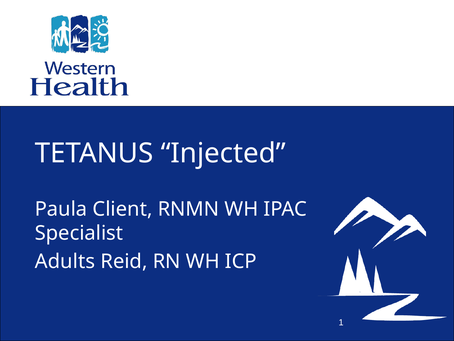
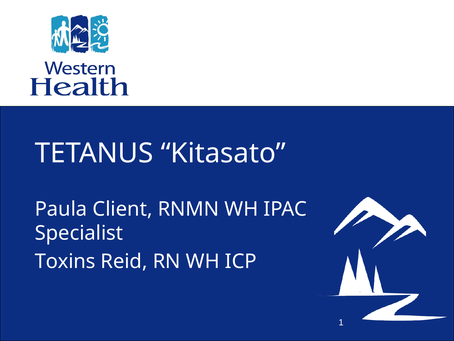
Injected: Injected -> Kitasato
Adults: Adults -> Toxins
